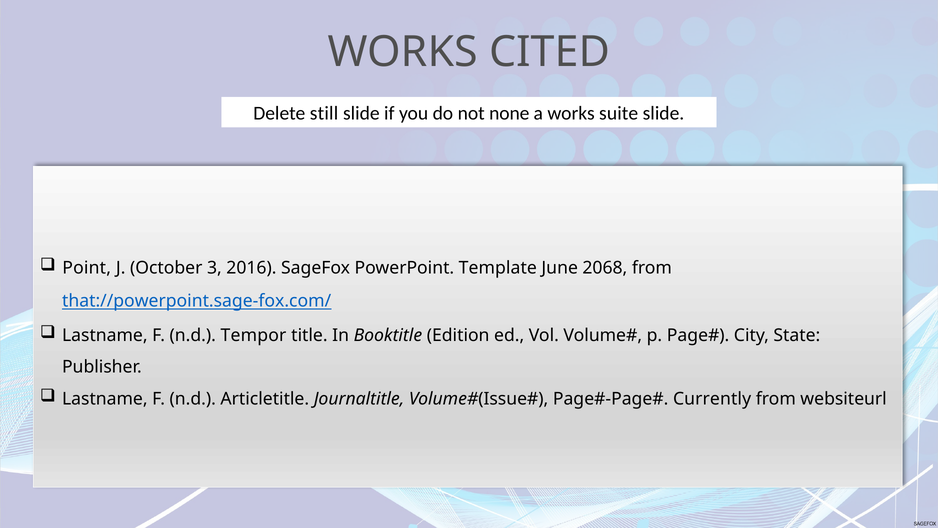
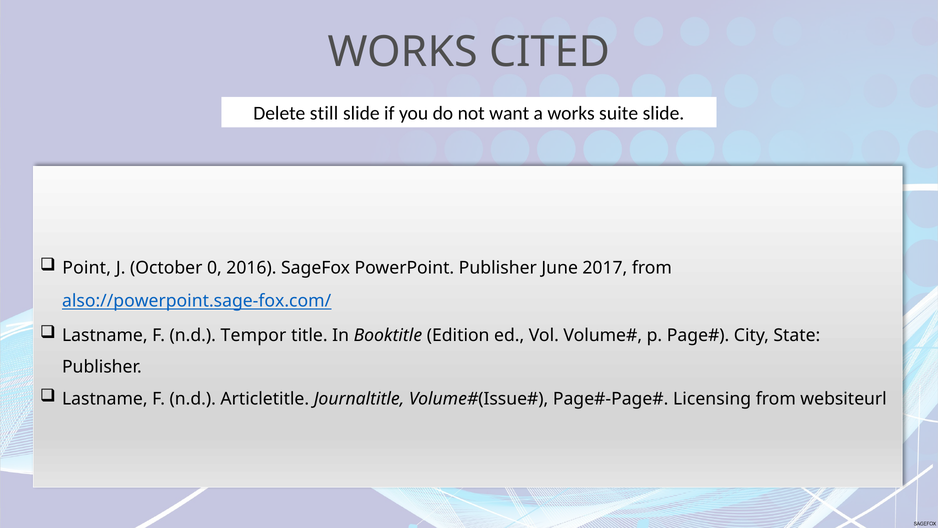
none: none -> want
3: 3 -> 0
PowerPoint Template: Template -> Publisher
2068: 2068 -> 2017
that://powerpoint.sage-fox.com/: that://powerpoint.sage-fox.com/ -> also://powerpoint.sage-fox.com/
Currently: Currently -> Licensing
